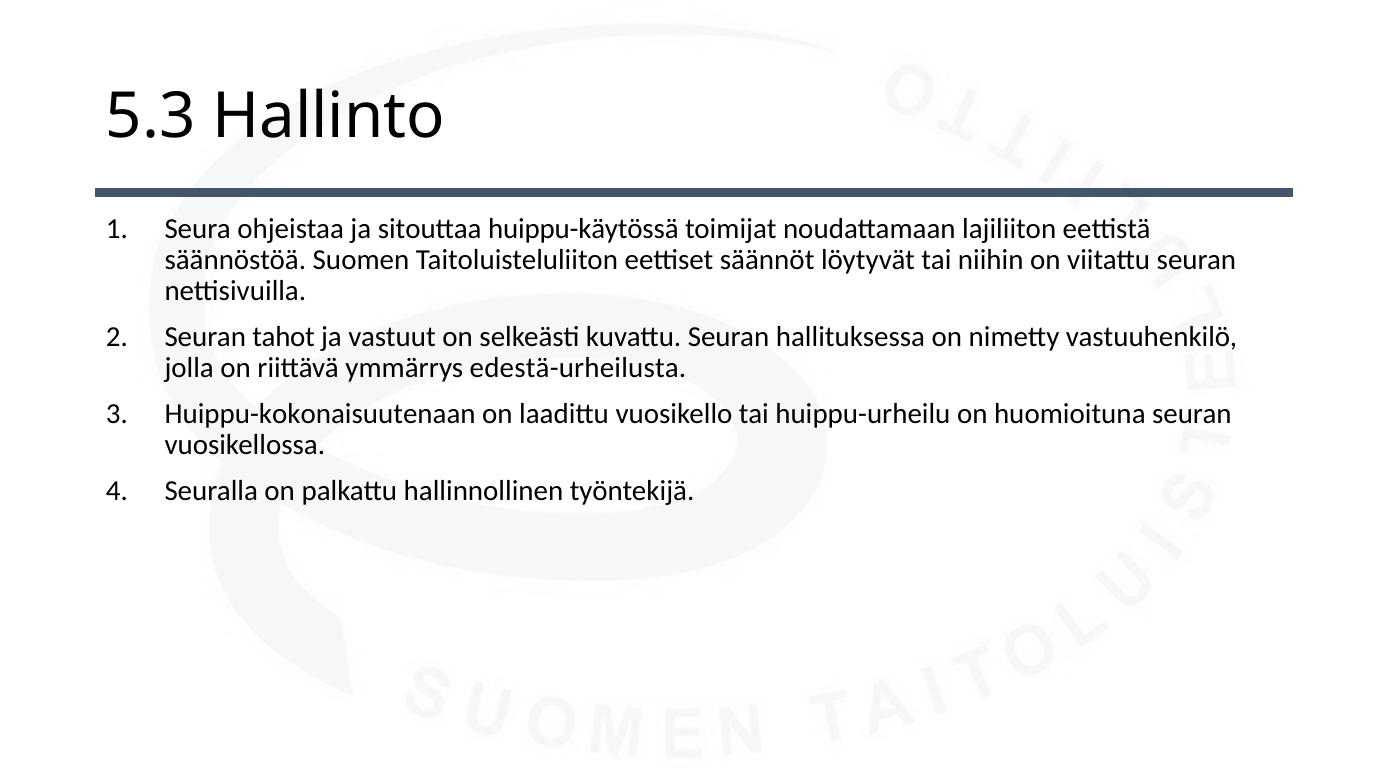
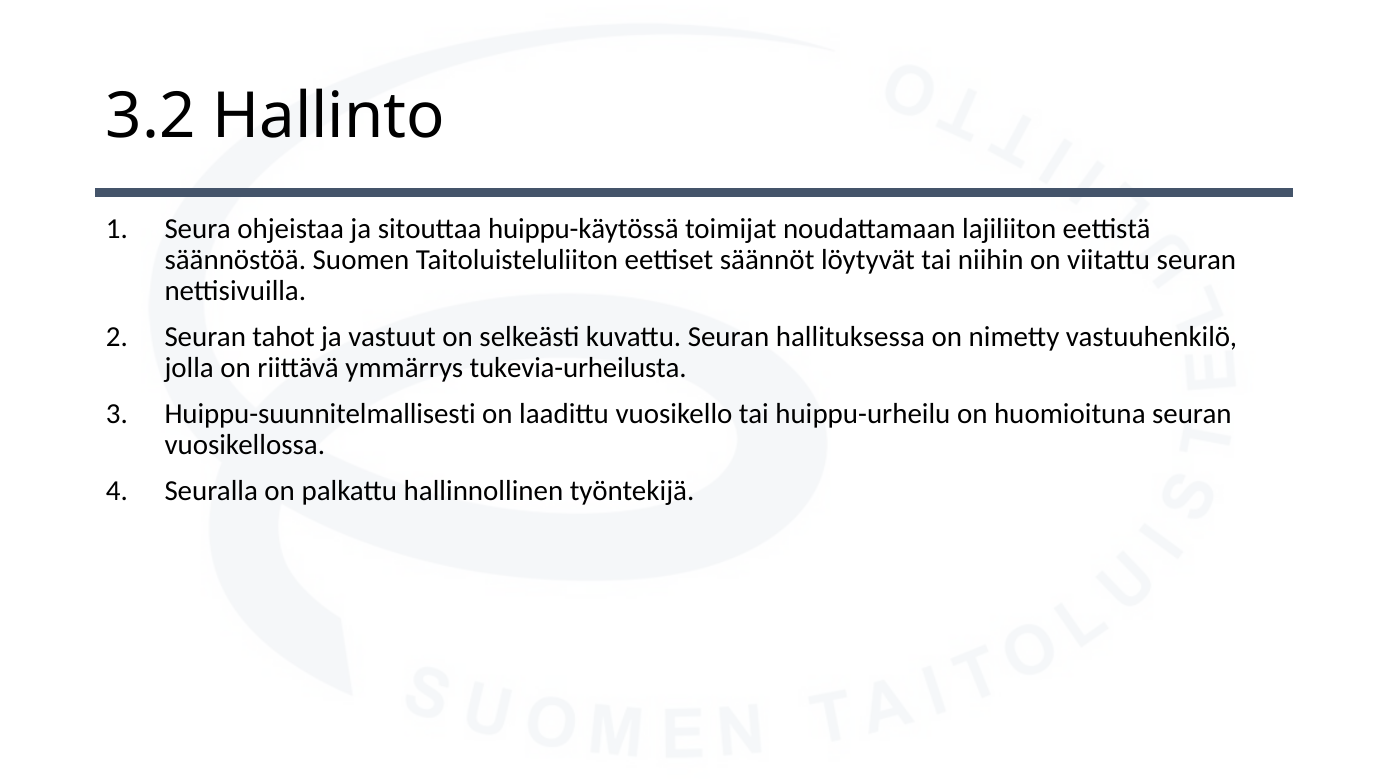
5.3: 5.3 -> 3.2
edestä-urheilusta: edestä-urheilusta -> tukevia-urheilusta
Huippu-kokonaisuutenaan: Huippu-kokonaisuutenaan -> Huippu-suunnitelmallisesti
